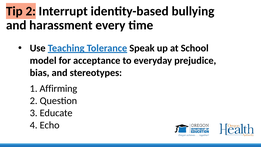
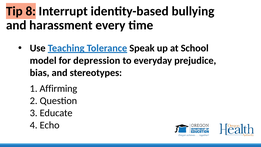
Tip 2: 2 -> 8
acceptance: acceptance -> depression
